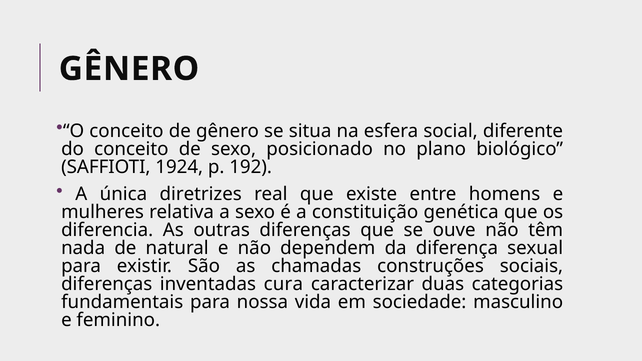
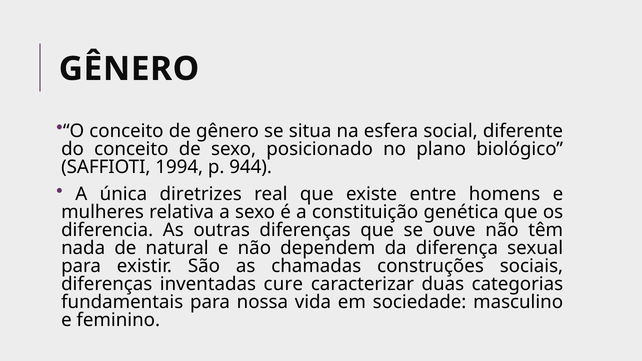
1924: 1924 -> 1994
192: 192 -> 944
cura: cura -> cure
